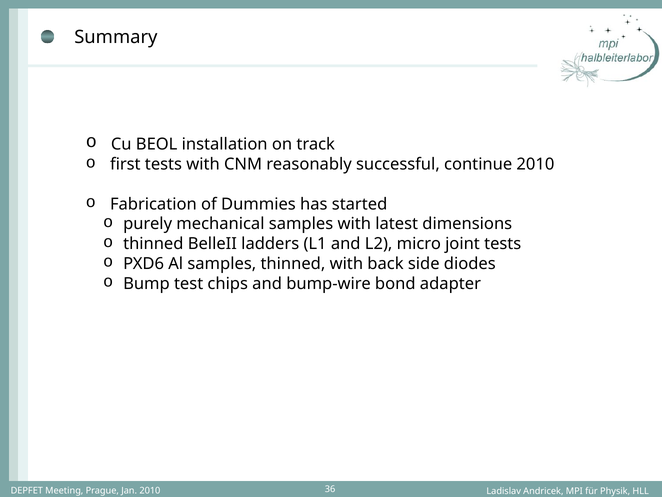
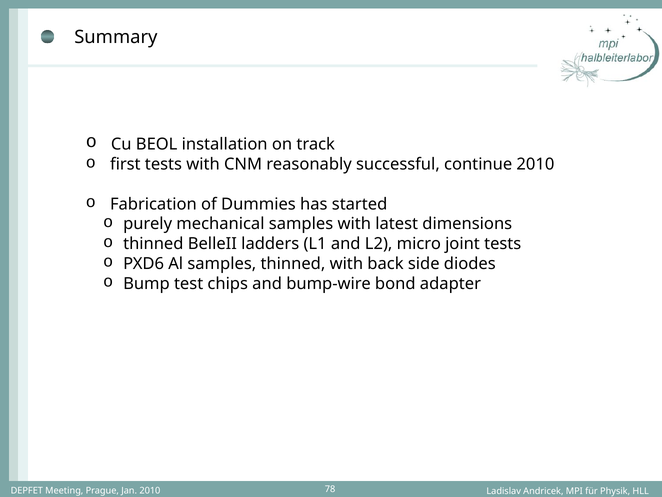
36: 36 -> 78
